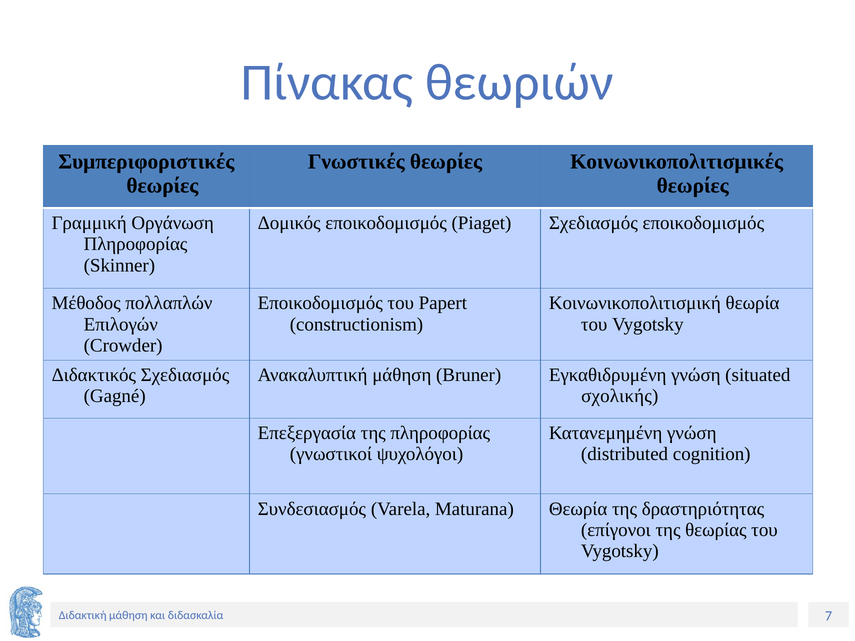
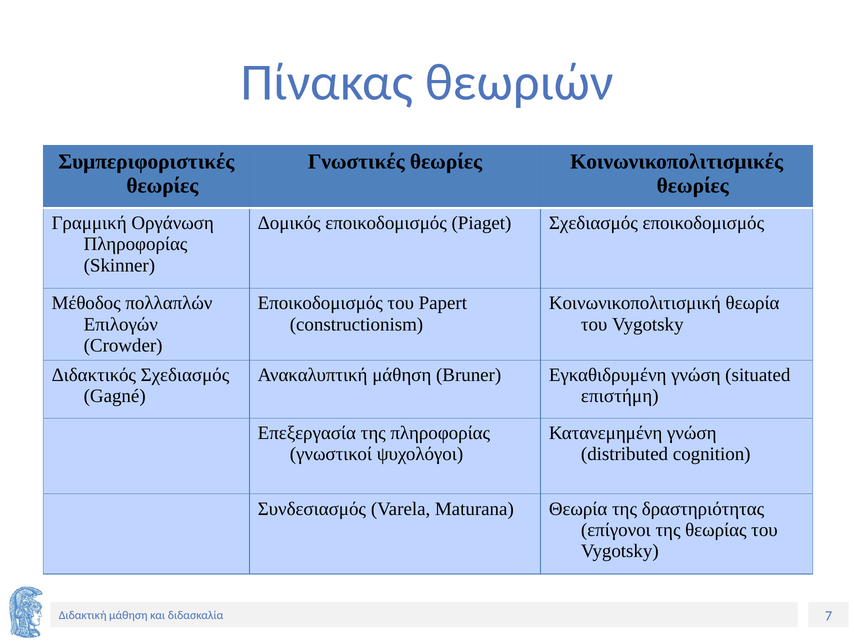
σχολικής: σχολικής -> επιστήμη
